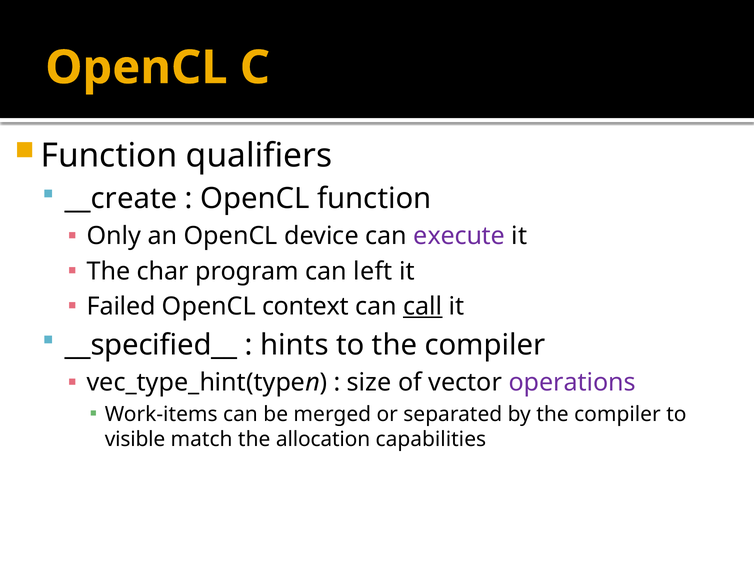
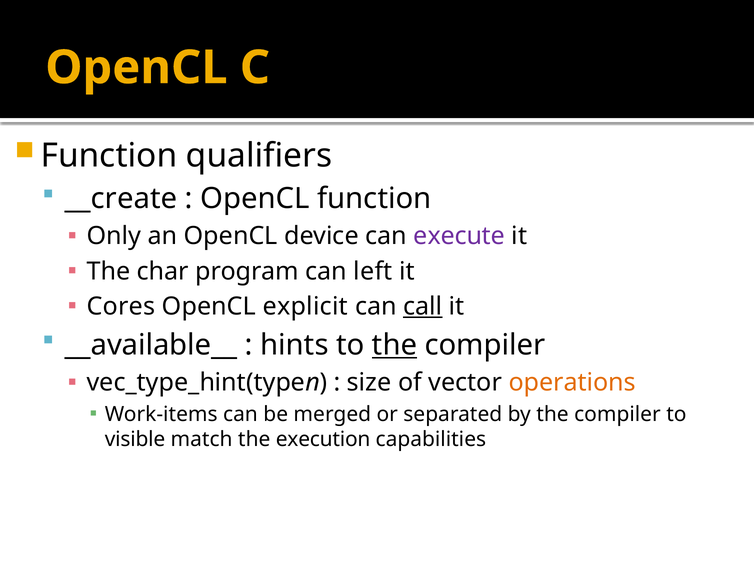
Failed: Failed -> Cores
context: context -> explicit
__specified__: __specified__ -> __available__
the at (395, 346) underline: none -> present
operations colour: purple -> orange
allocation: allocation -> execution
